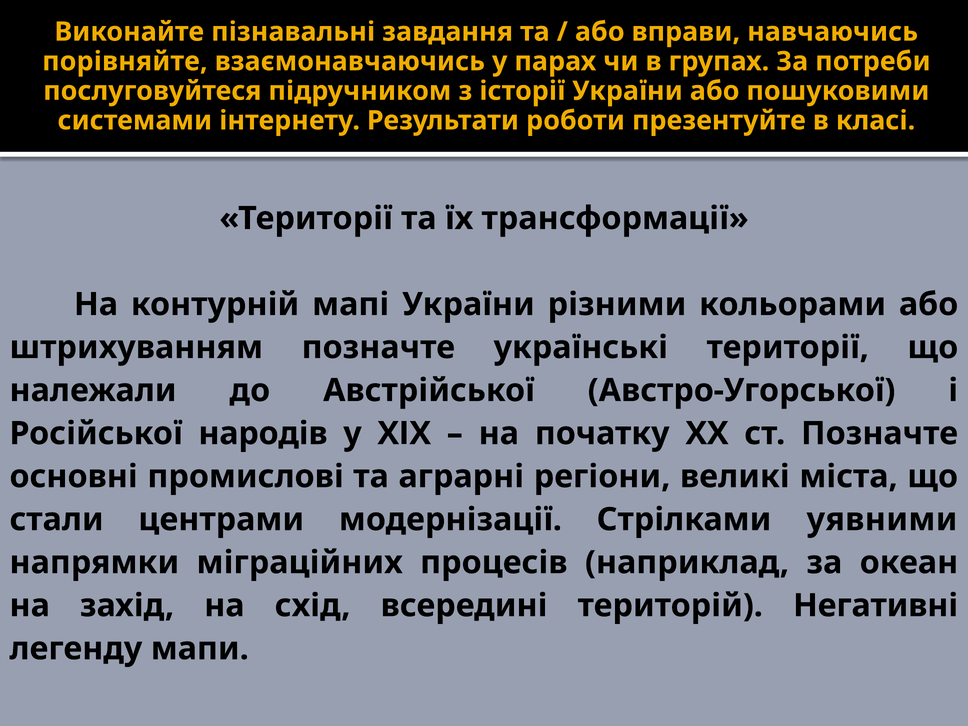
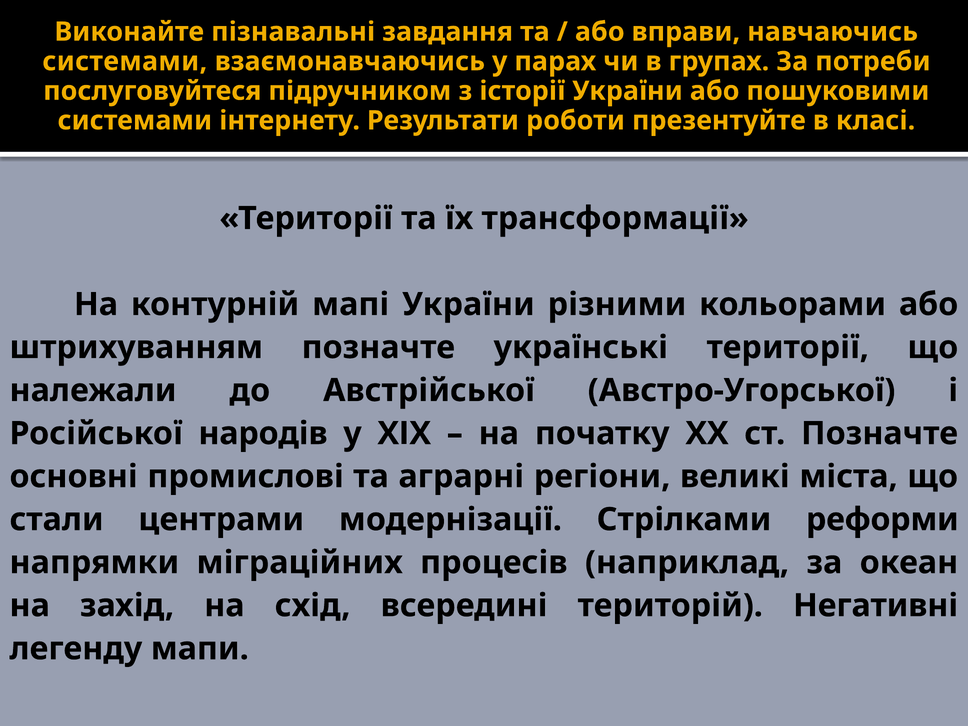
порівняйте at (125, 61): порівняйте -> системами
уявними: уявними -> реформи
